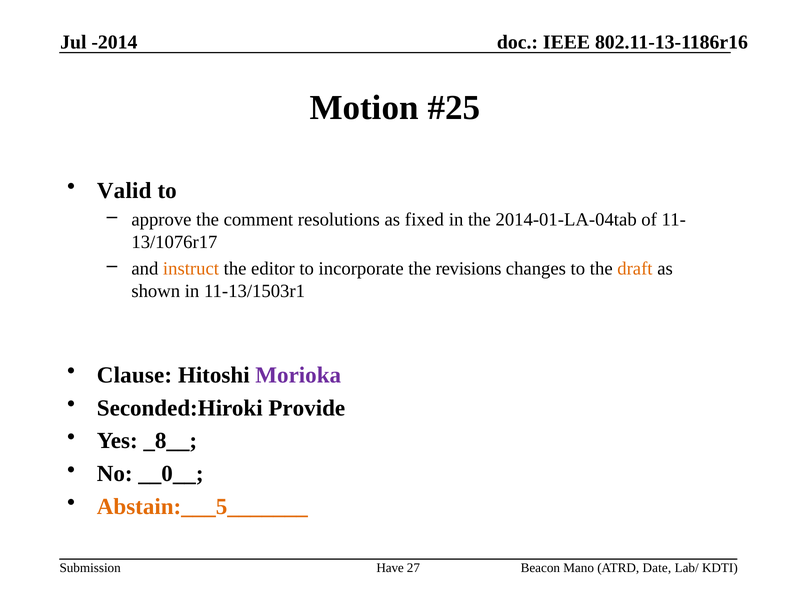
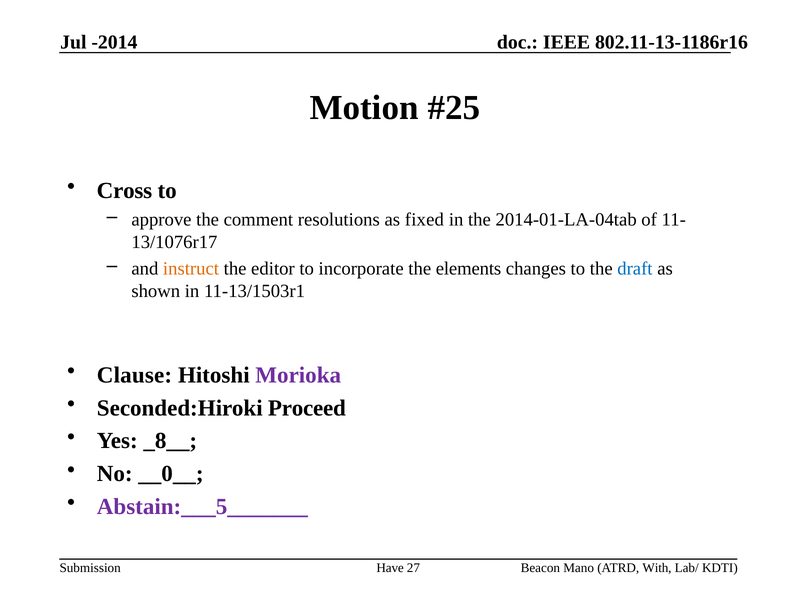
Valid: Valid -> Cross
revisions: revisions -> elements
draft colour: orange -> blue
Provide: Provide -> Proceed
Abstain:___5_______ colour: orange -> purple
Date: Date -> With
